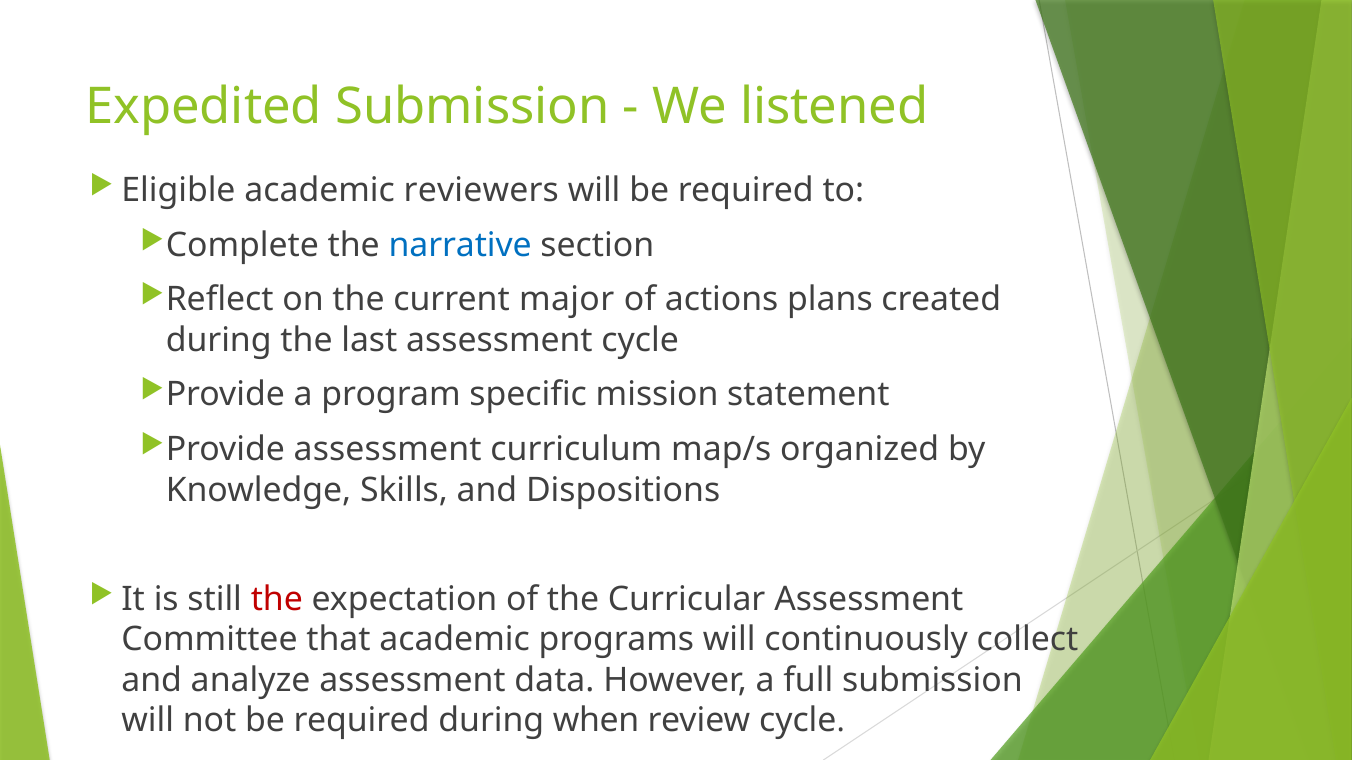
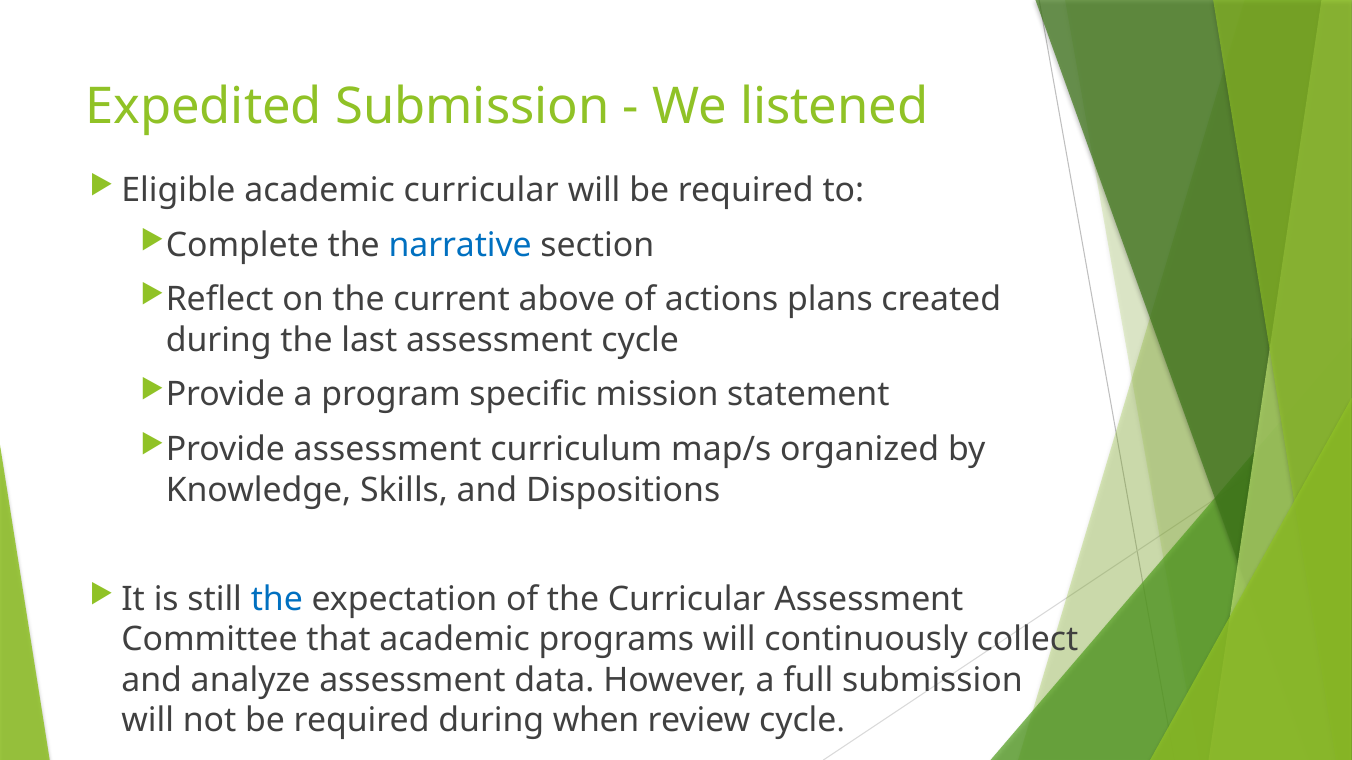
academic reviewers: reviewers -> curricular
major: major -> above
the at (277, 600) colour: red -> blue
